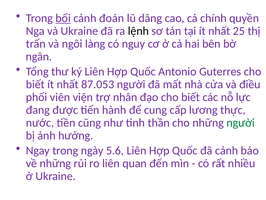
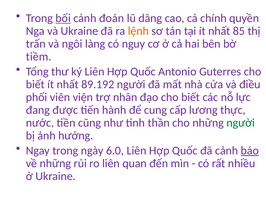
lệnh colour: black -> orange
25: 25 -> 85
ngân: ngân -> tiềm
87.053: 87.053 -> 89.192
5.6: 5.6 -> 6.0
báo underline: none -> present
